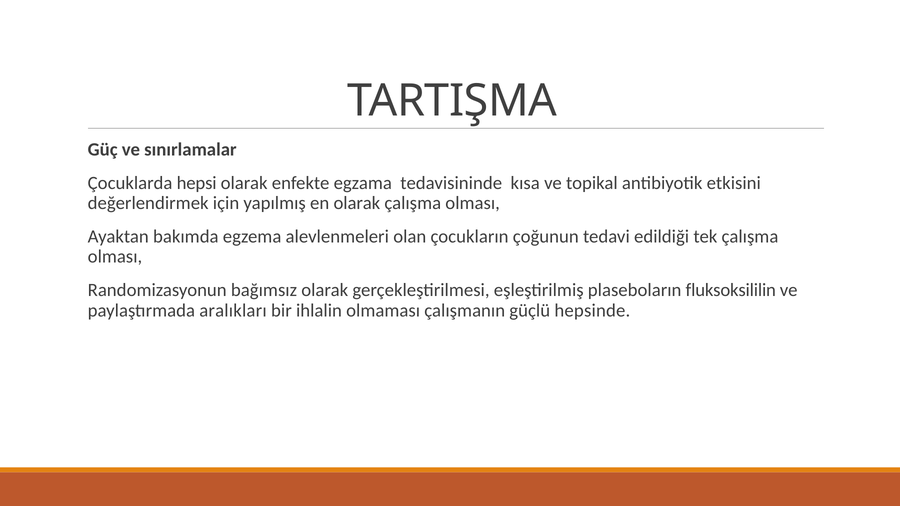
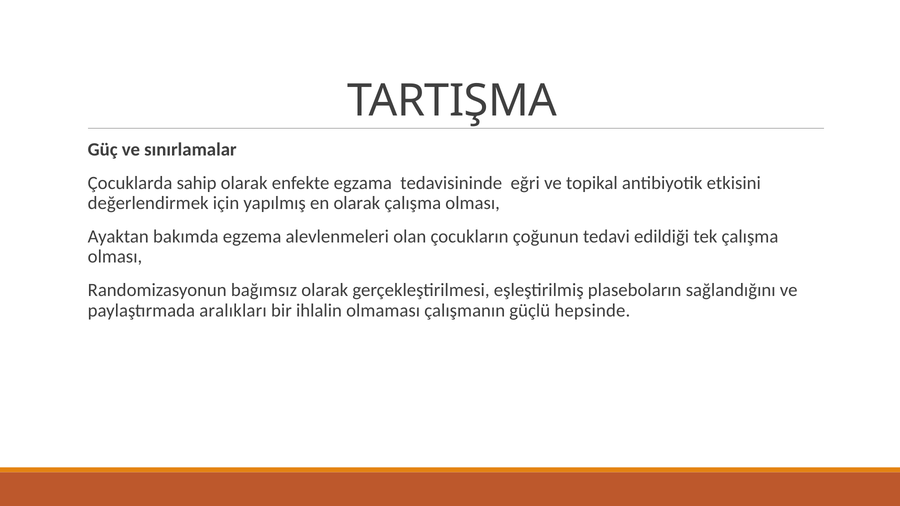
hepsi: hepsi -> sahip
kısa: kısa -> eğri
fluksoksililin: fluksoksililin -> sağlandığını
